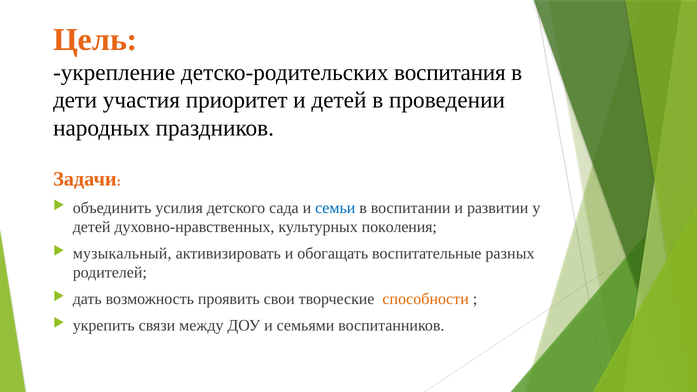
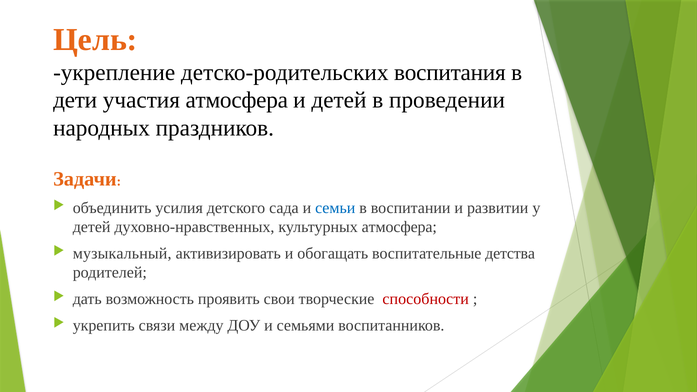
участия приоритет: приоритет -> атмосфера
культурных поколения: поколения -> атмосфера
разных: разных -> детства
способности colour: orange -> red
